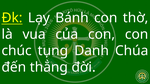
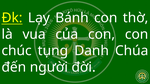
thẳng: thẳng -> người
